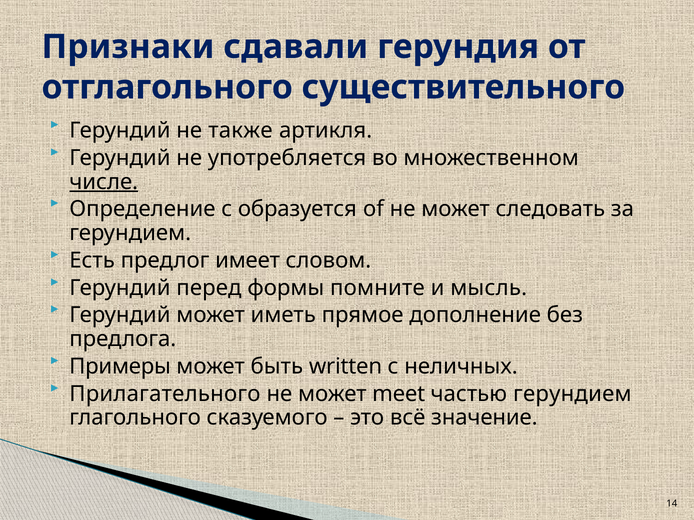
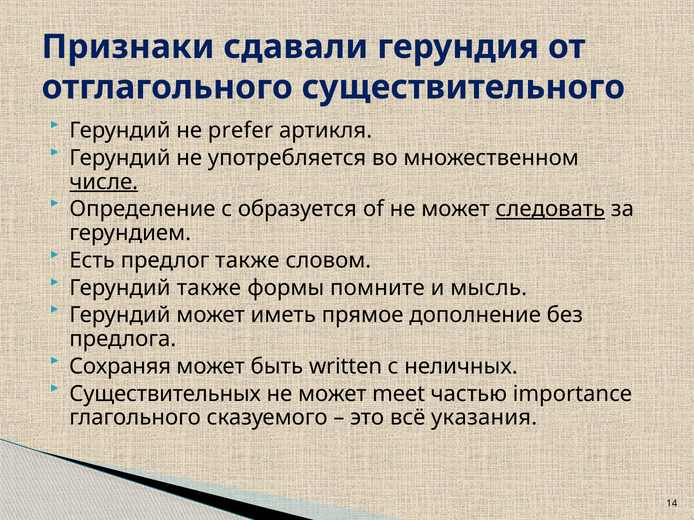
также: также -> prefer
следовать underline: none -> present
предлог имеет: имеет -> также
Герундий перед: перед -> также
Примеры: Примеры -> Сохраняя
Прилагательного: Прилагательного -> Существительных
частью герундием: герундием -> importance
значение: значение -> указания
